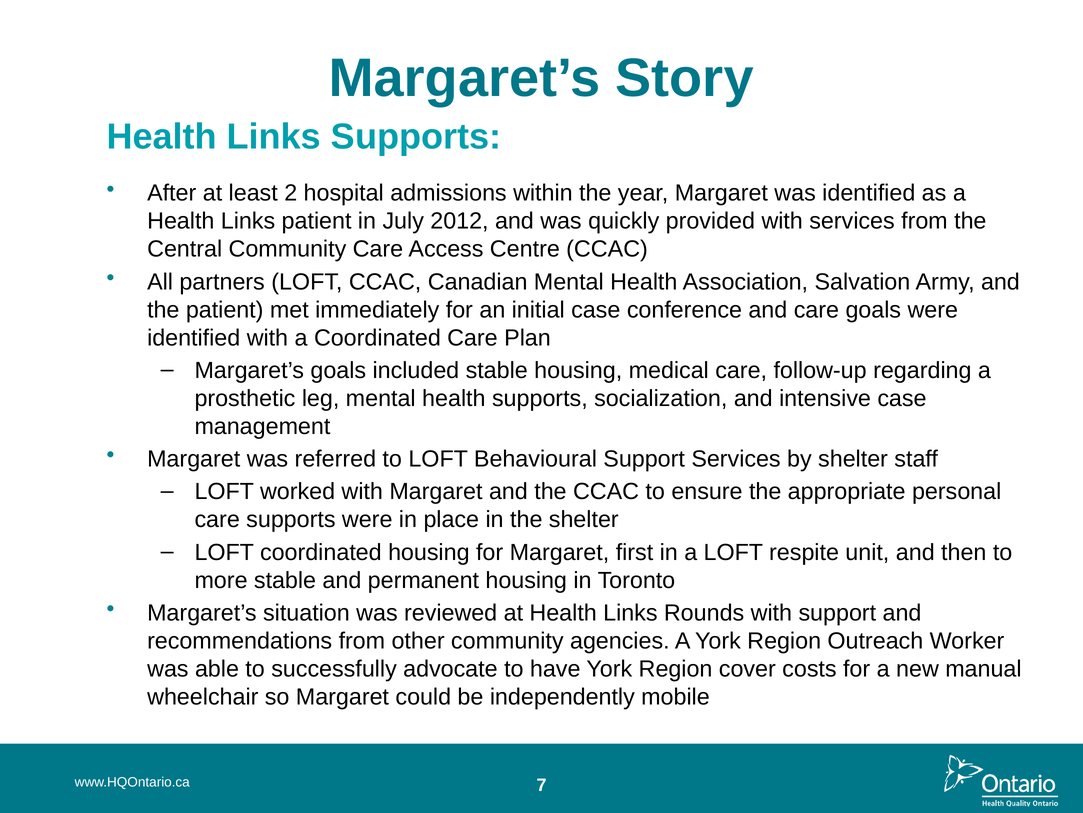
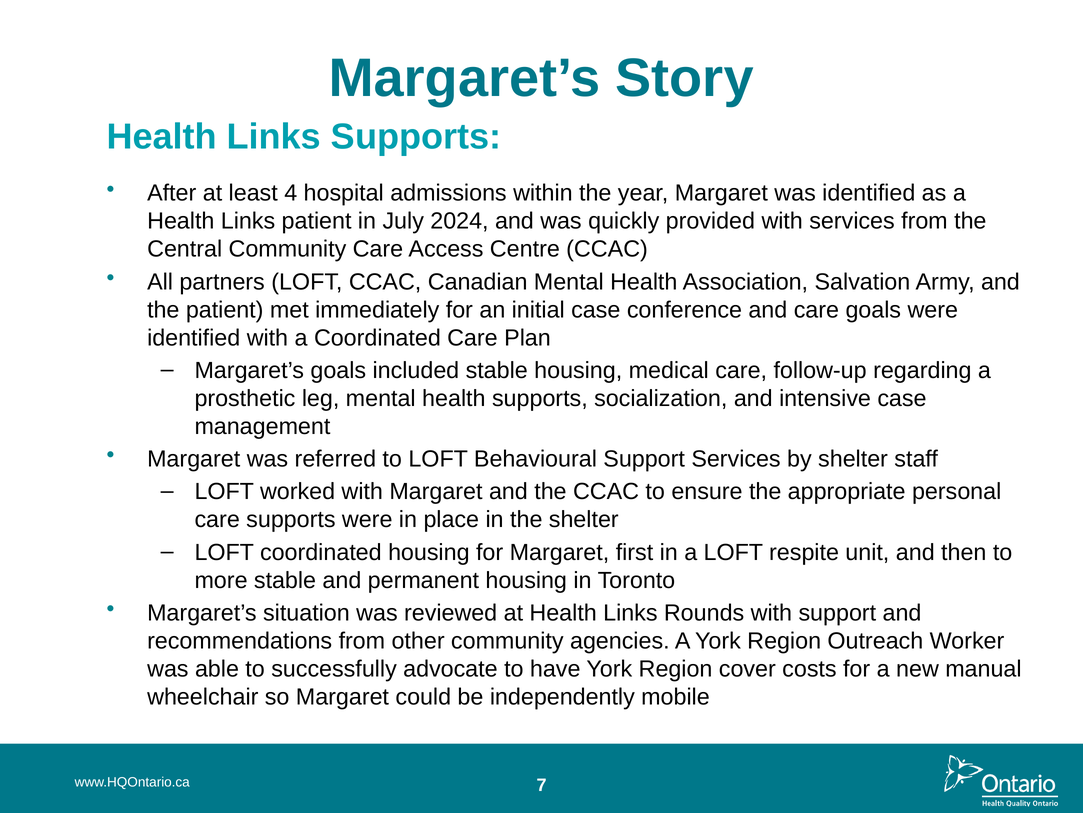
2: 2 -> 4
2012: 2012 -> 2024
